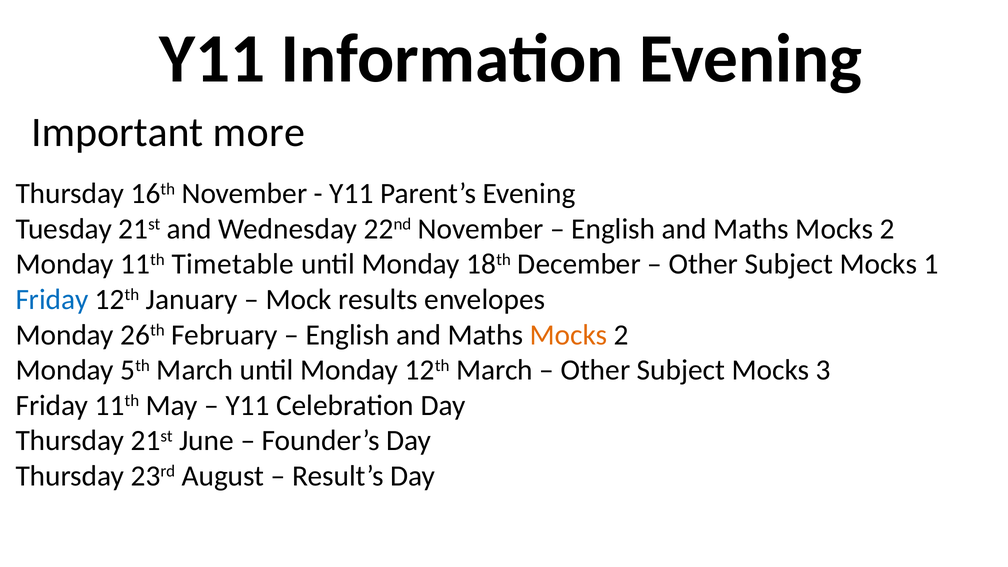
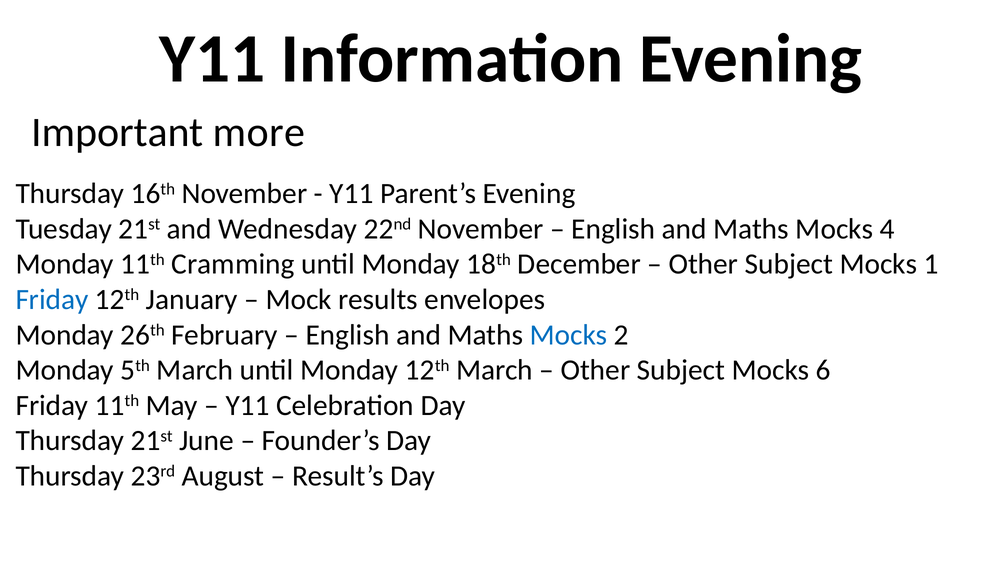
2 at (887, 229): 2 -> 4
Timetable: Timetable -> Cramming
Mocks at (569, 335) colour: orange -> blue
3: 3 -> 6
